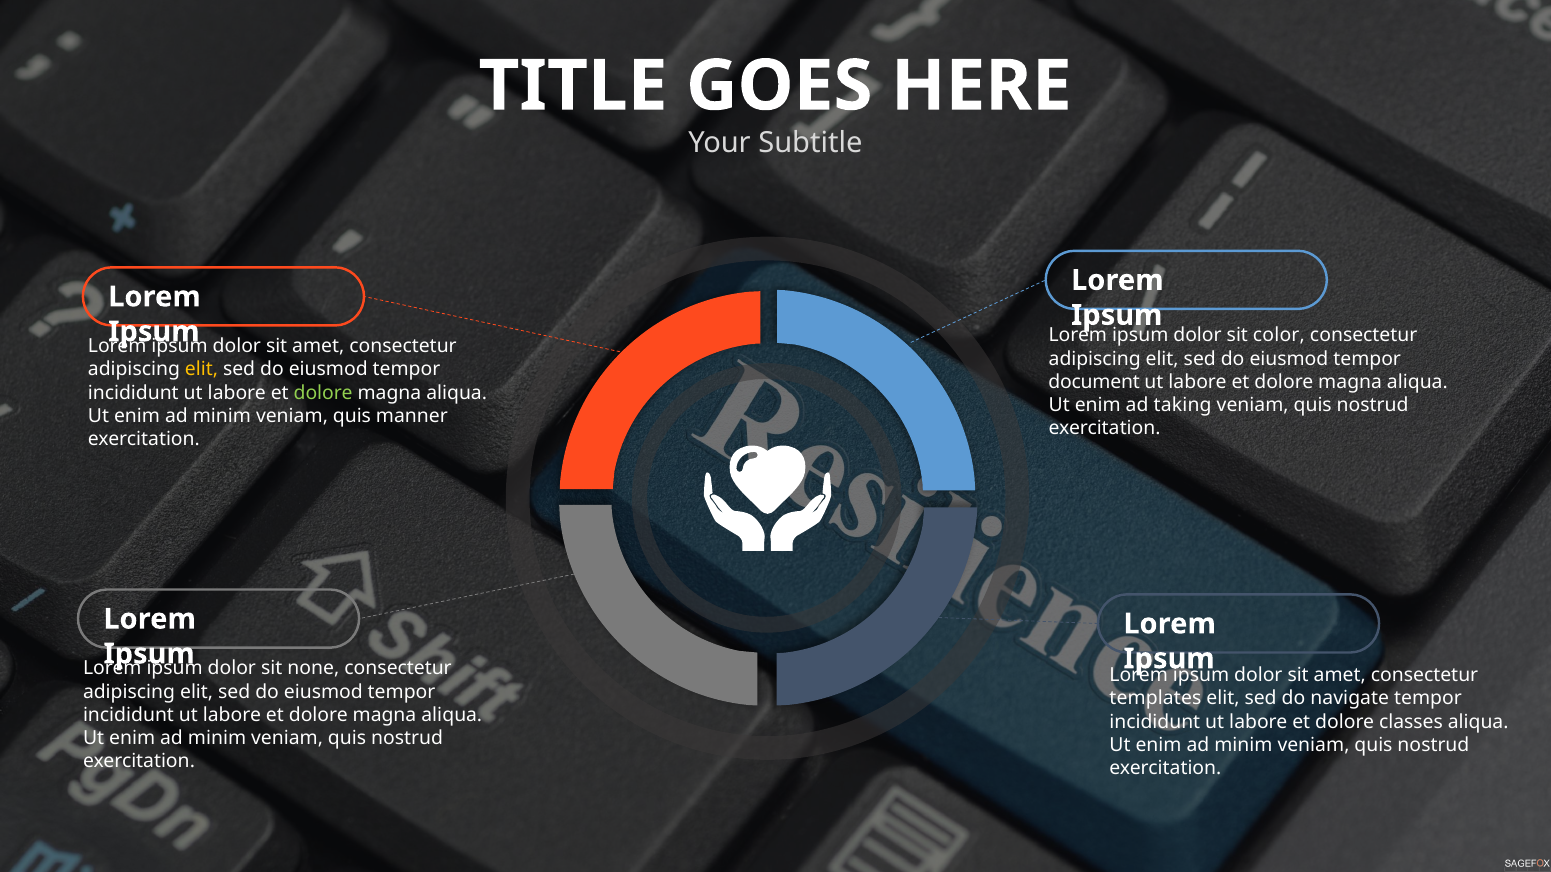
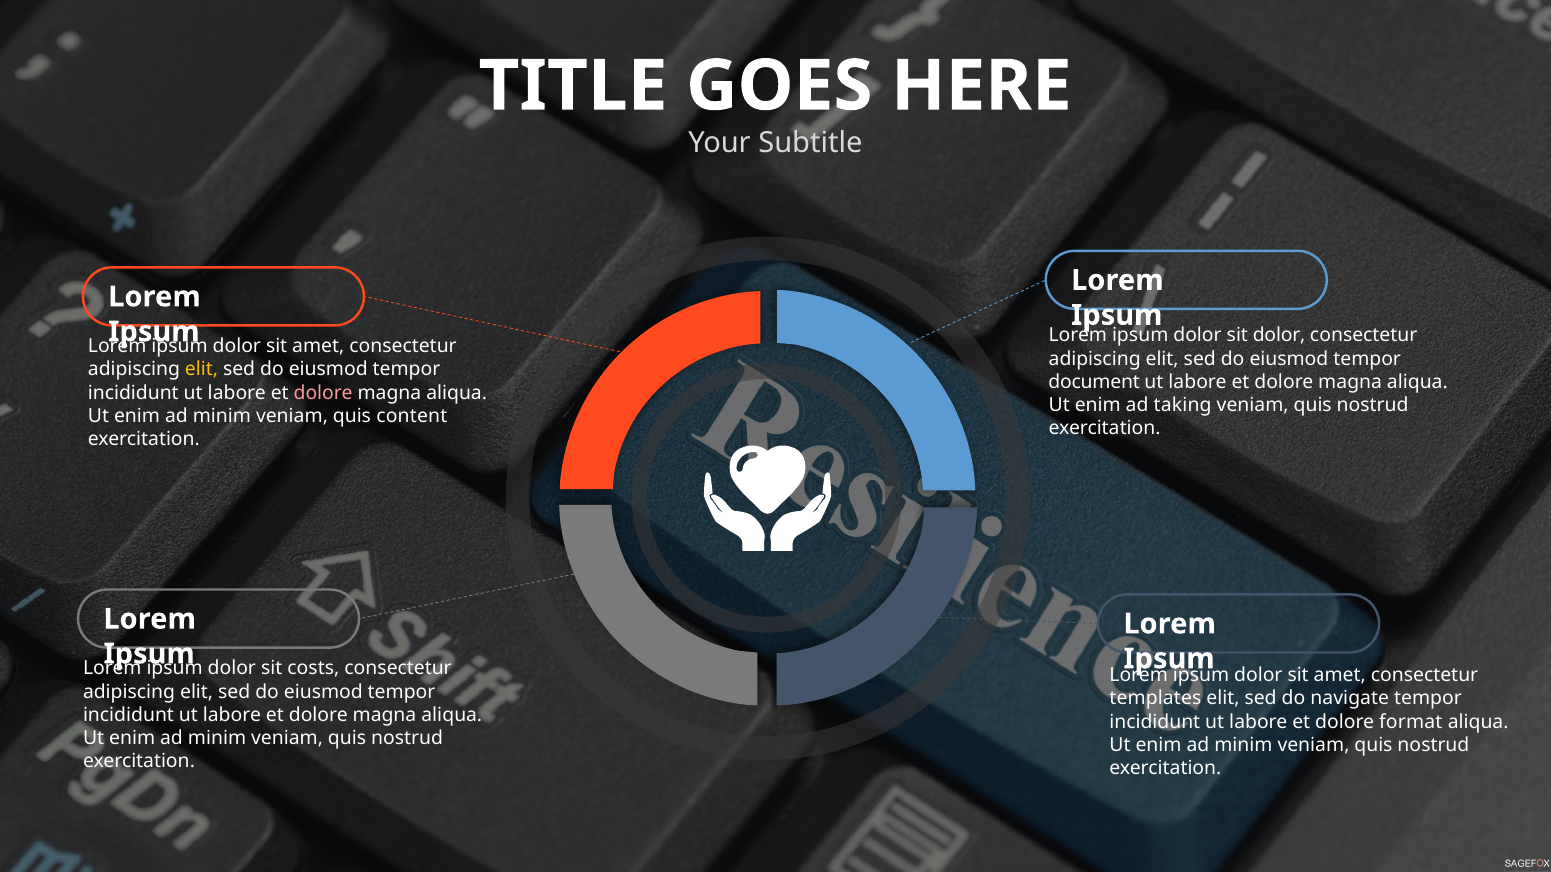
sit color: color -> dolor
dolore at (323, 393) colour: light green -> pink
manner: manner -> content
none: none -> costs
classes: classes -> format
